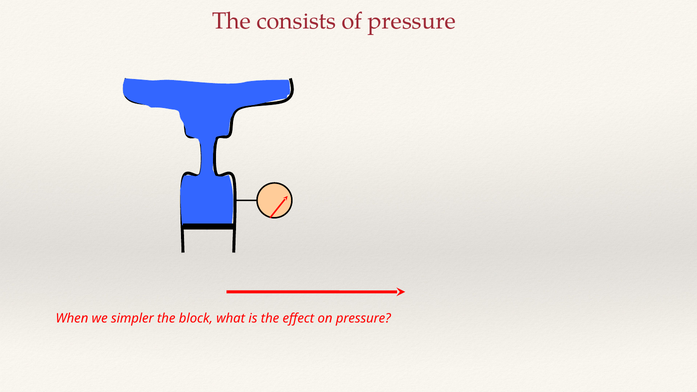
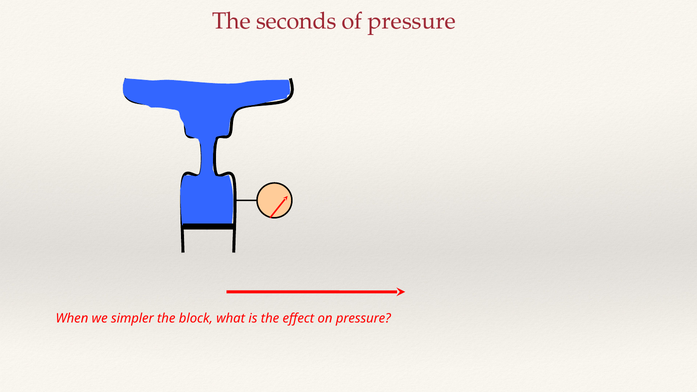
consists: consists -> seconds
